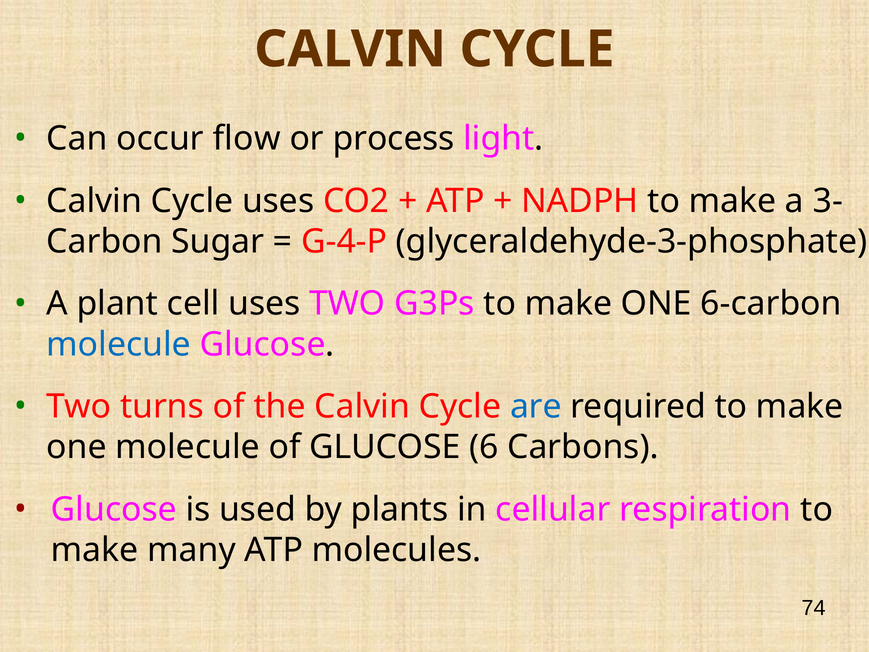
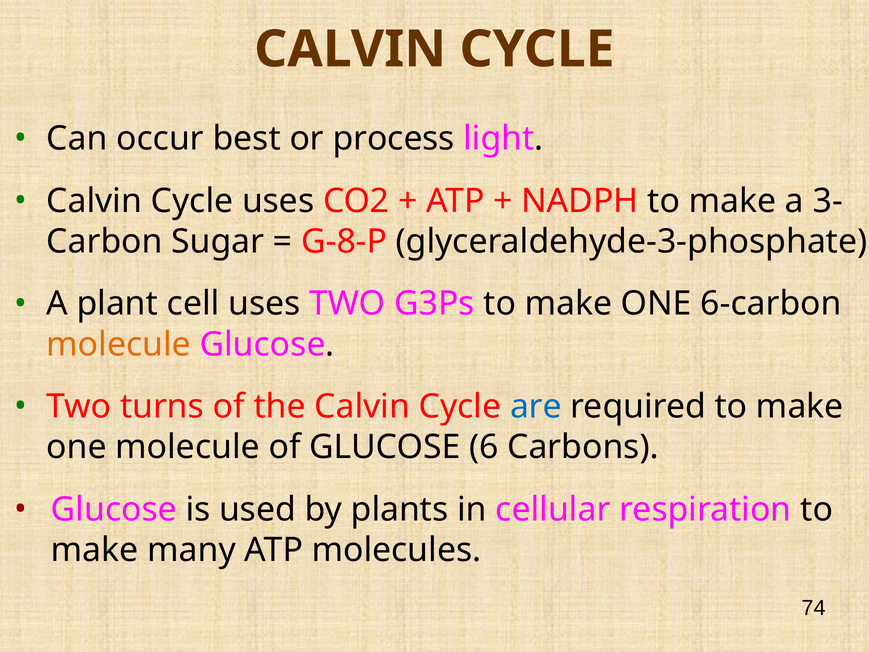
flow: flow -> best
G-4-P: G-4-P -> G-8-P
molecule at (119, 344) colour: blue -> orange
